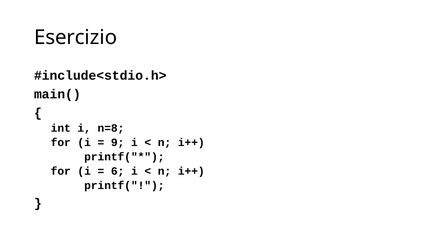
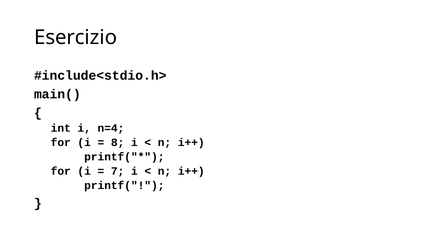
n=8: n=8 -> n=4
9: 9 -> 8
6: 6 -> 7
